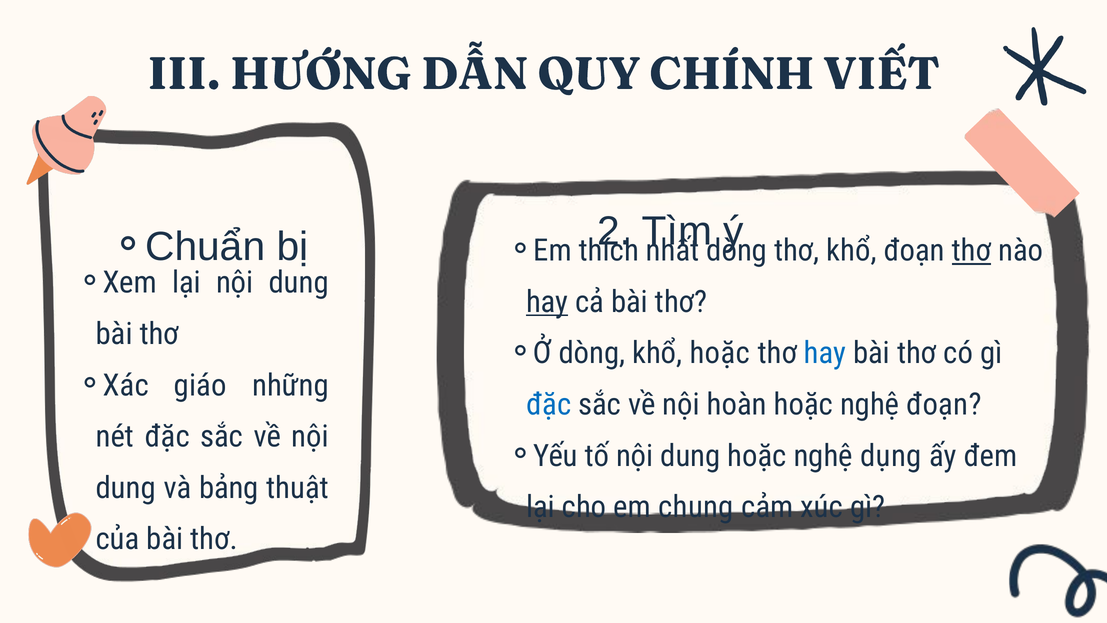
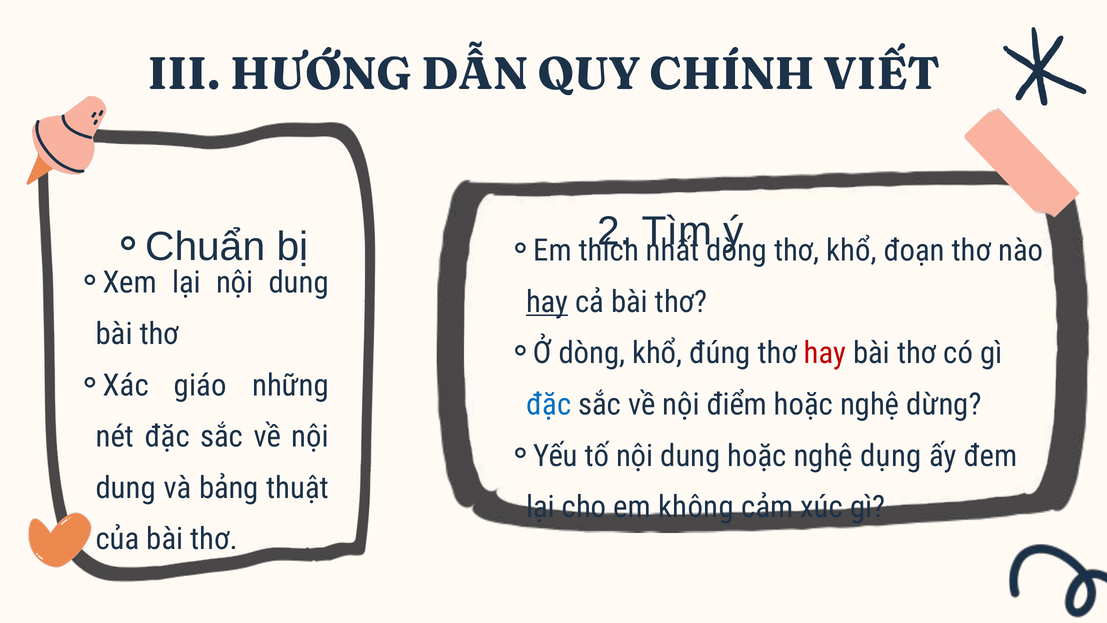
thơ at (972, 251) underline: present -> none
khổ hoặc: hoặc -> đúng
hay at (825, 353) colour: blue -> red
hoàn: hoàn -> điểm
nghệ đoạn: đoạn -> dừng
chung: chung -> không
